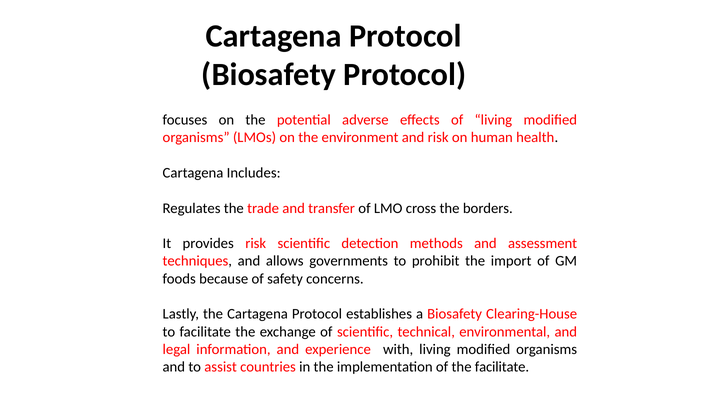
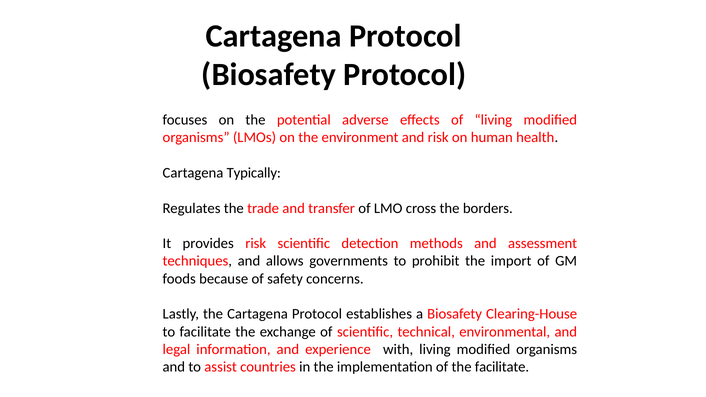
Includes: Includes -> Typically
